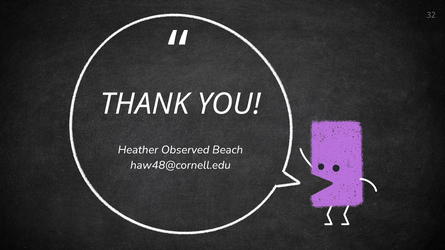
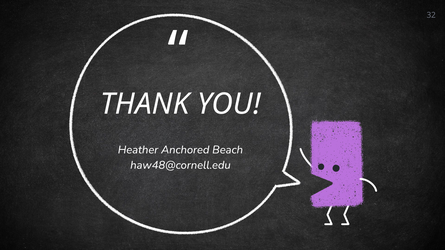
Observed: Observed -> Anchored
